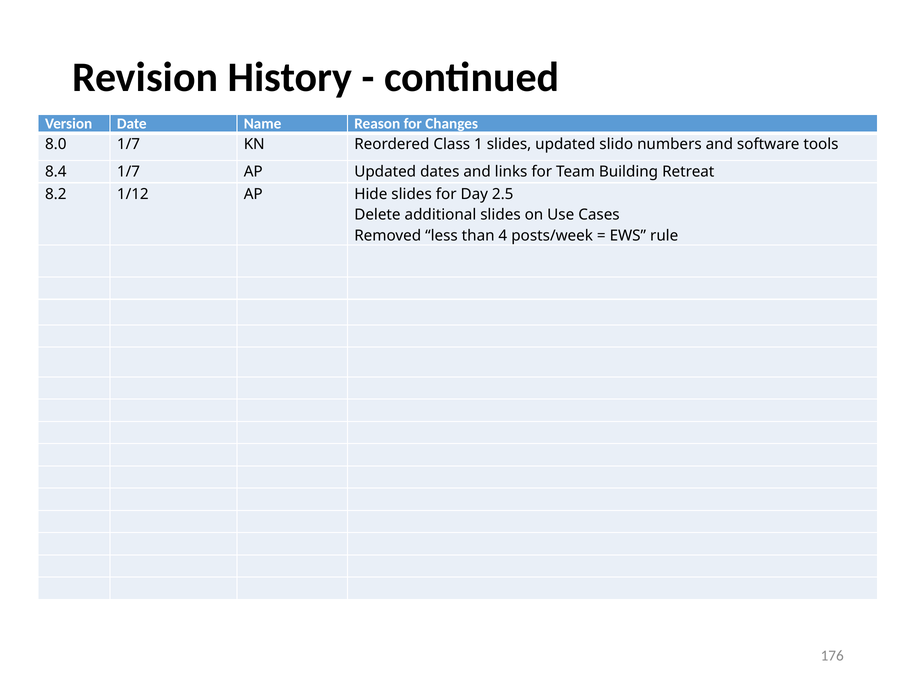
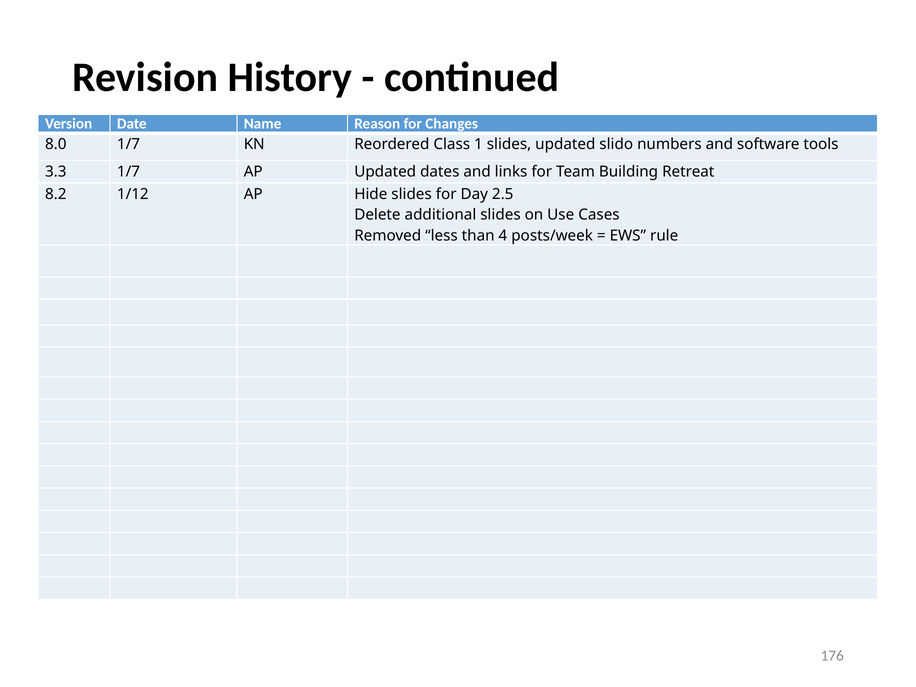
8.4: 8.4 -> 3.3
